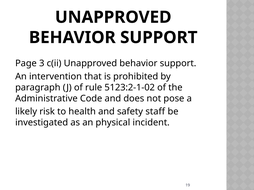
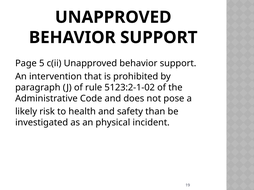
3: 3 -> 5
staff: staff -> than
